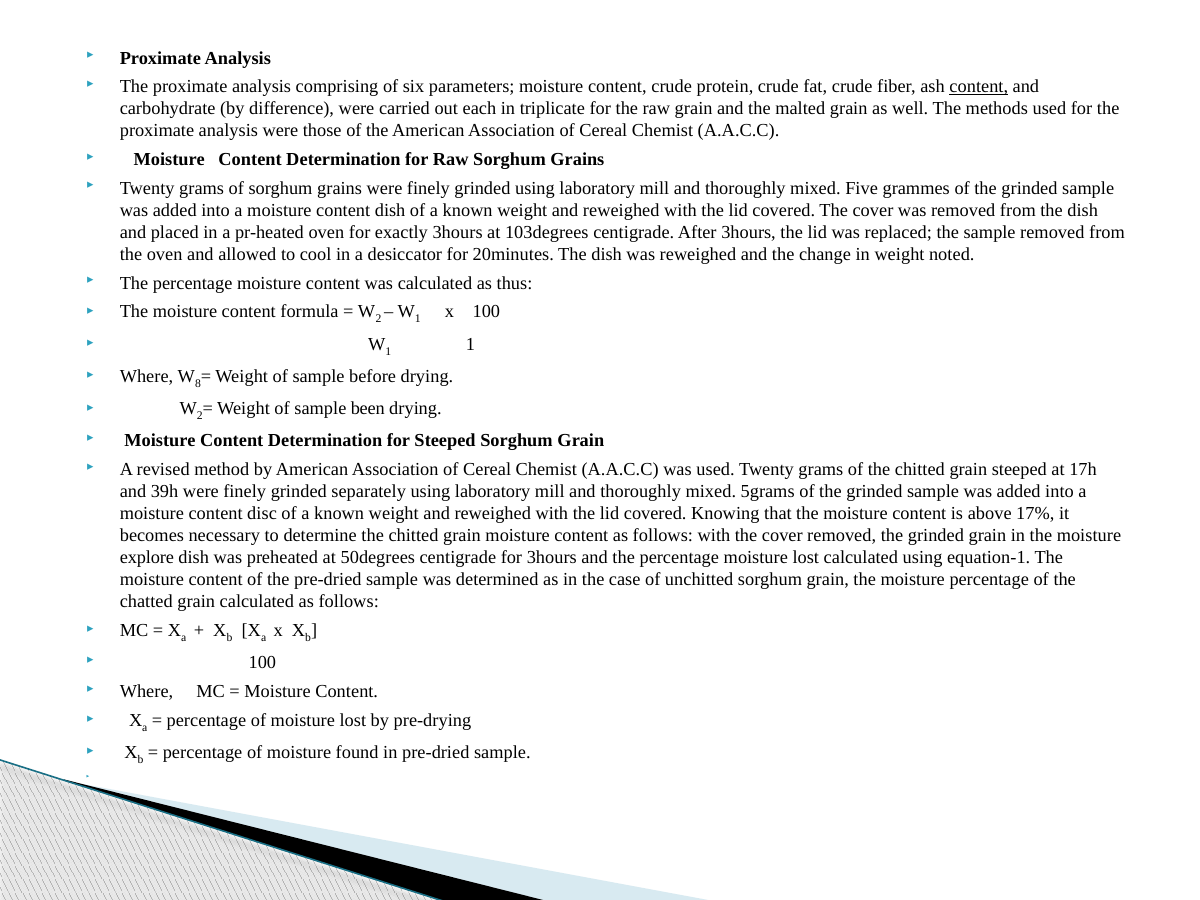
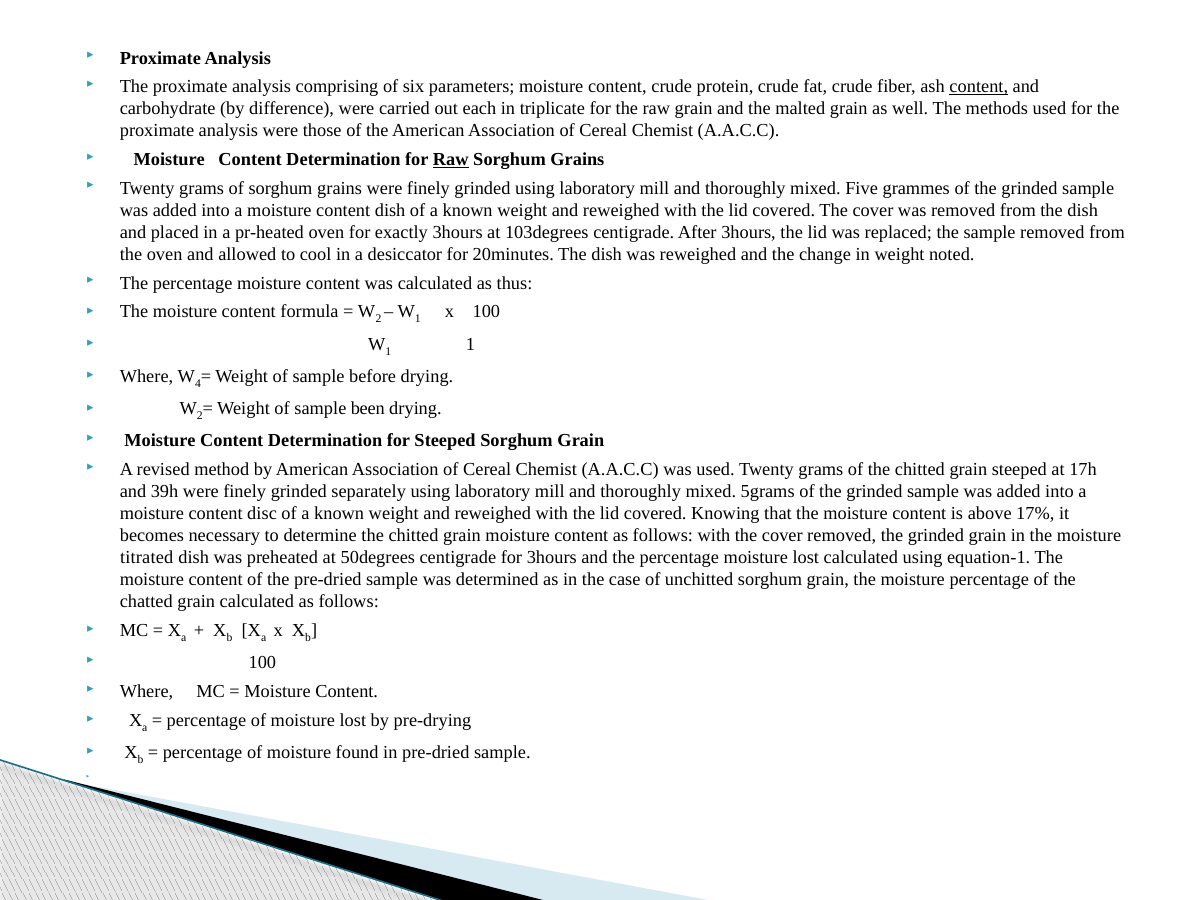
Raw at (451, 160) underline: none -> present
8: 8 -> 4
explore: explore -> titrated
